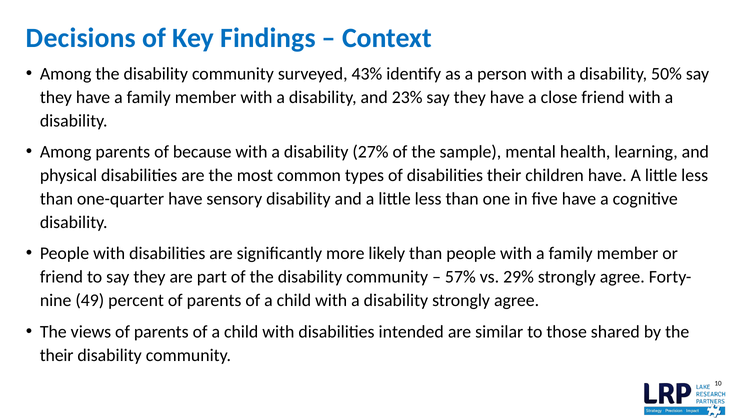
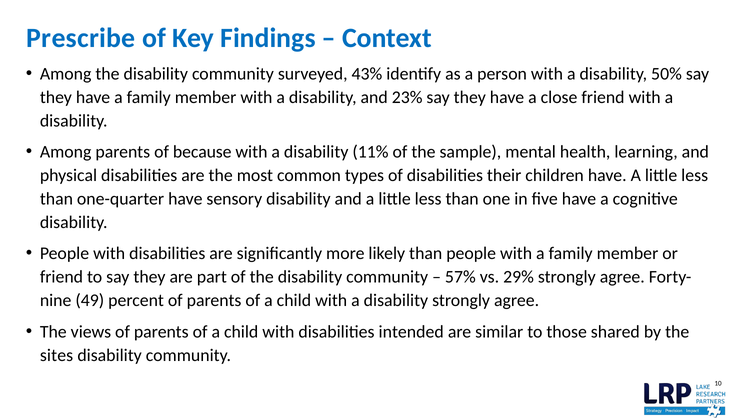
Decisions: Decisions -> Prescribe
27%: 27% -> 11%
their at (57, 355): their -> sites
